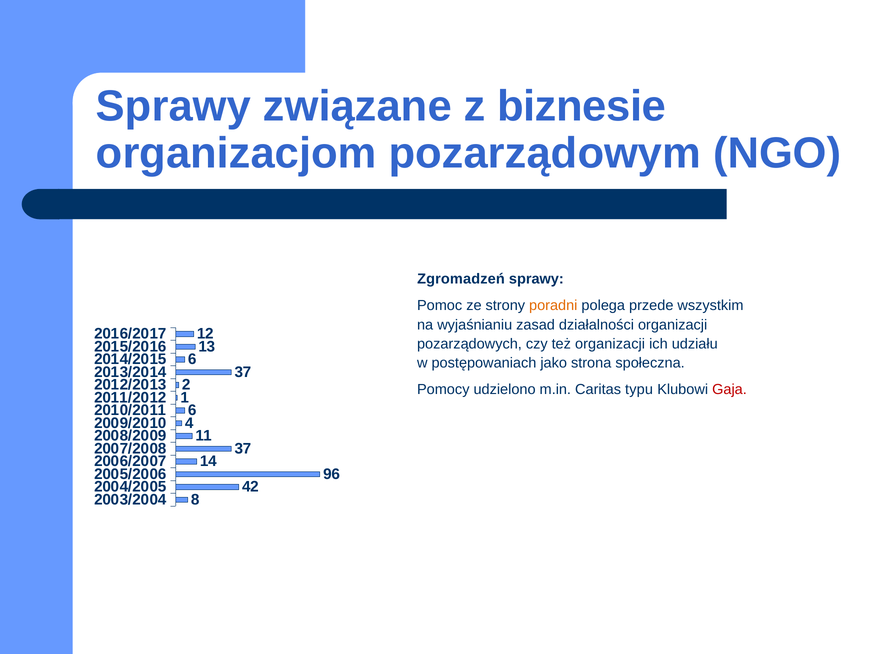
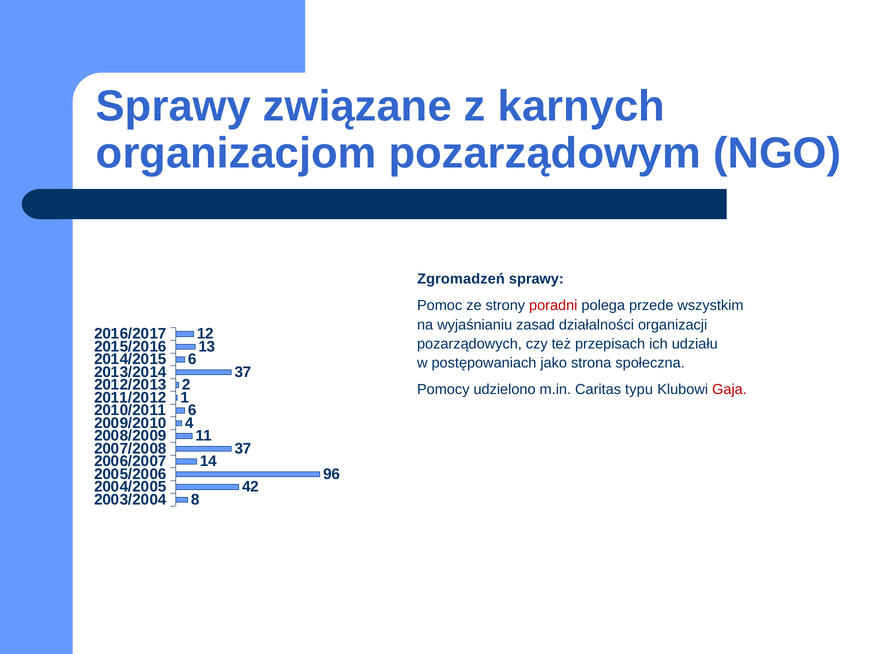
biznesie: biznesie -> karnych
poradni colour: orange -> red
też organizacji: organizacji -> przepisach
